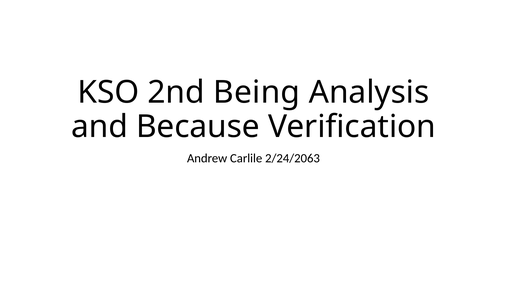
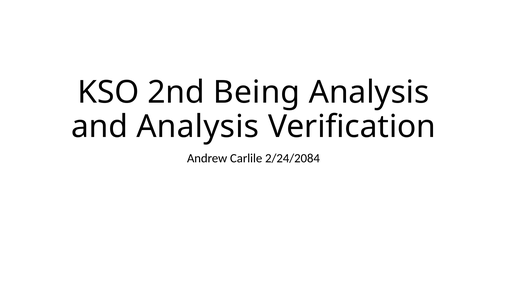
and Because: Because -> Analysis
2/24/2063: 2/24/2063 -> 2/24/2084
